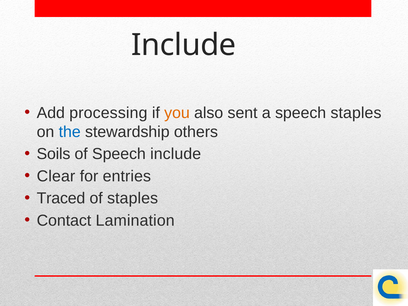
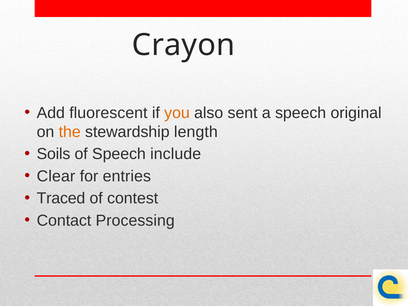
Include at (184, 45): Include -> Crayon
processing: processing -> fluorescent
speech staples: staples -> original
the colour: blue -> orange
others: others -> length
of staples: staples -> contest
Lamination: Lamination -> Processing
